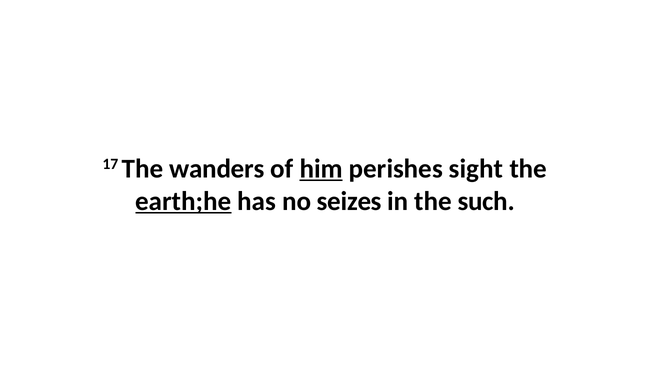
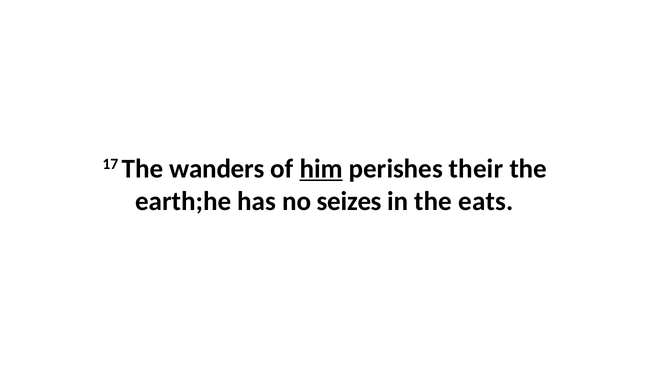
sight: sight -> their
earth;he underline: present -> none
such: such -> eats
